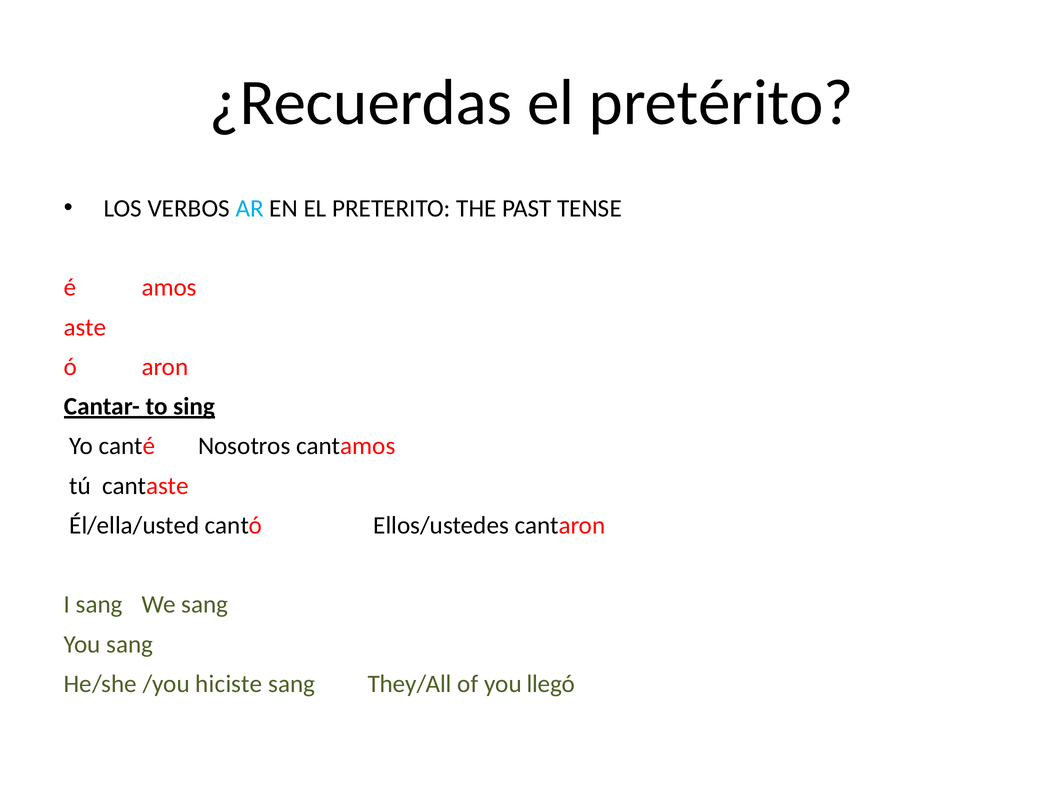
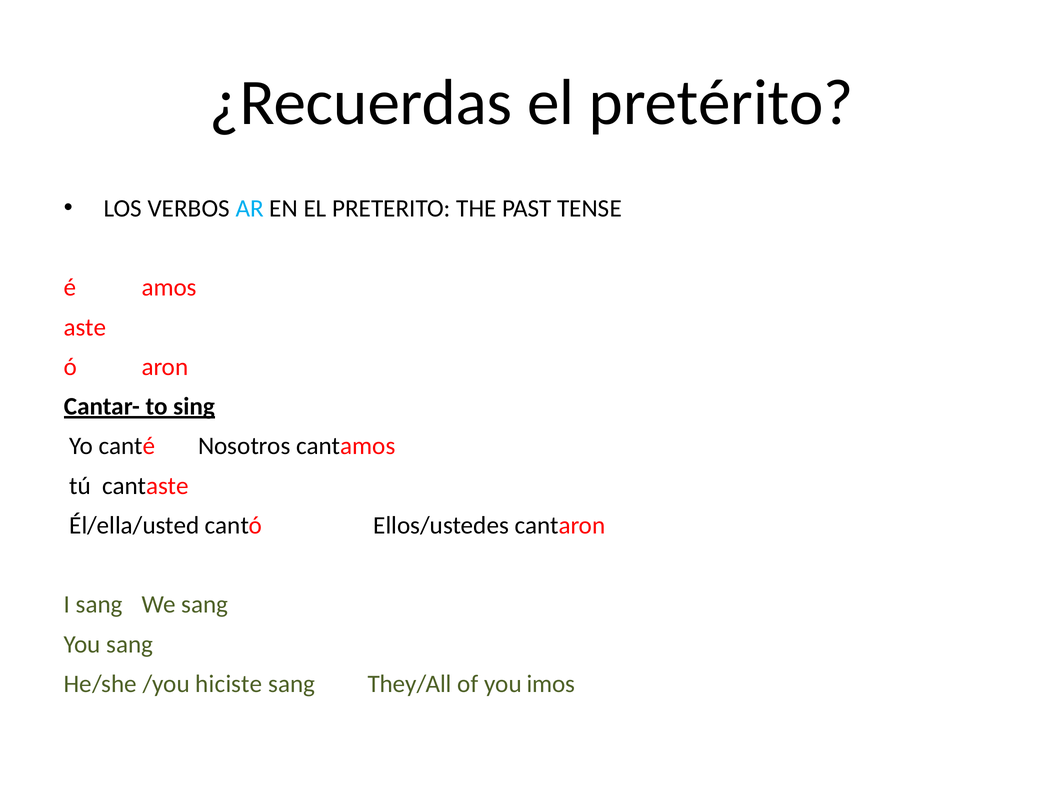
llegó: llegó -> imos
